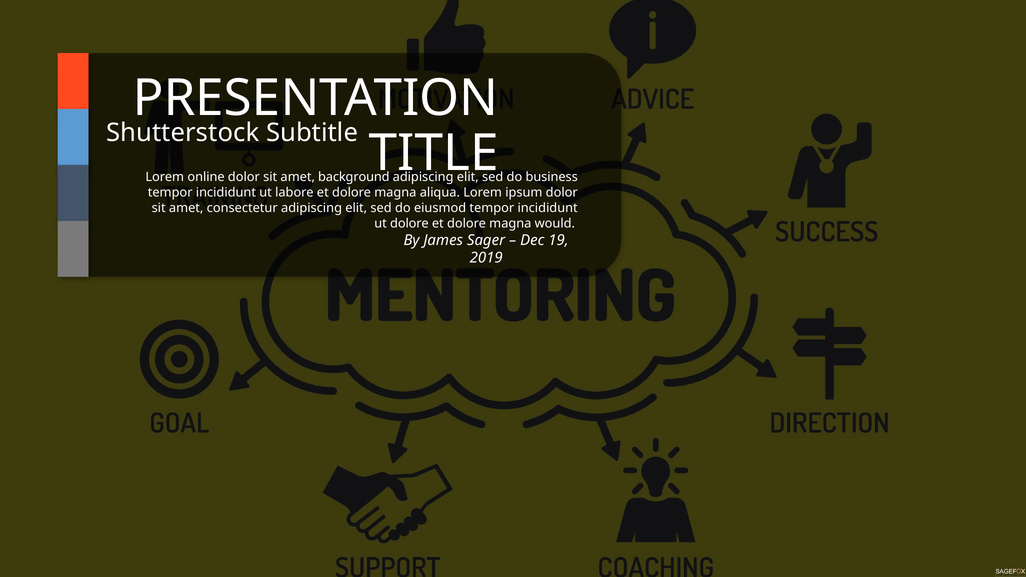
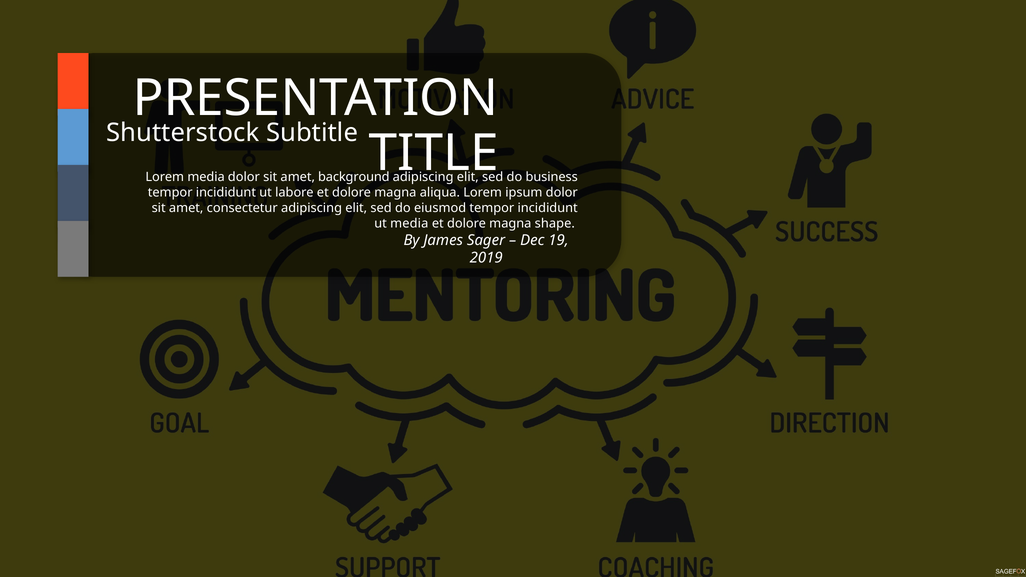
Lorem online: online -> media
ut dolore: dolore -> media
would: would -> shape
